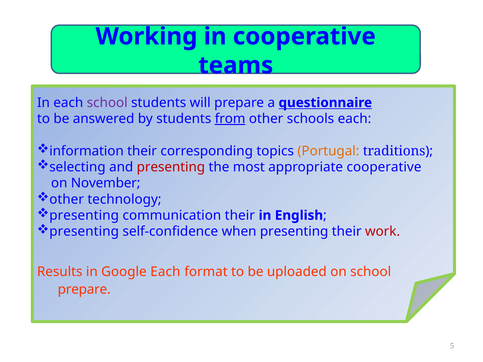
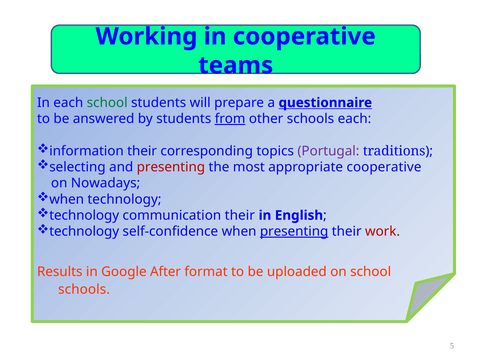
school at (107, 103) colour: purple -> green
Portugal colour: orange -> purple
November: November -> Nowadays
other at (67, 199): other -> when
presenting at (84, 216): presenting -> technology
presenting at (84, 232): presenting -> technology
presenting at (294, 232) underline: none -> present
Google Each: Each -> After
prepare at (84, 290): prepare -> schools
